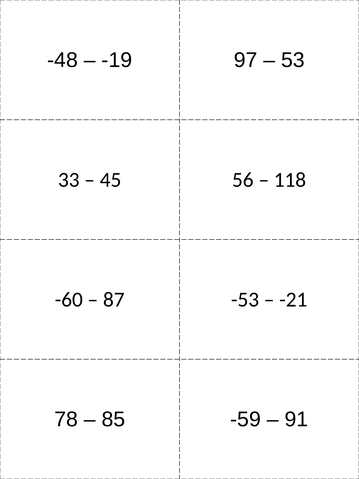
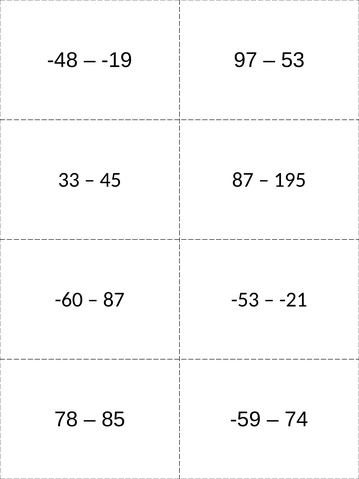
45 56: 56 -> 87
118: 118 -> 195
91: 91 -> 74
